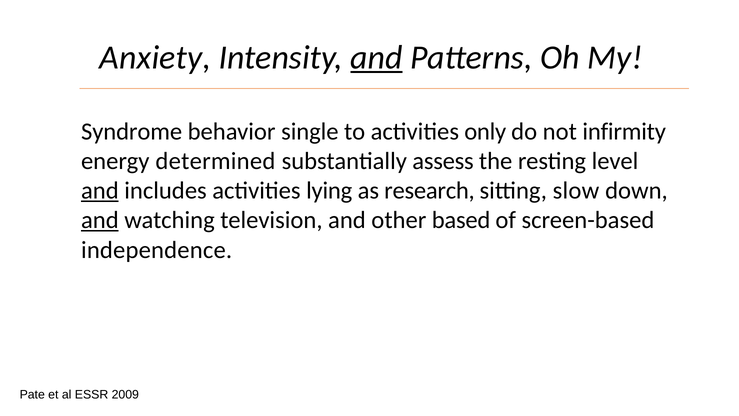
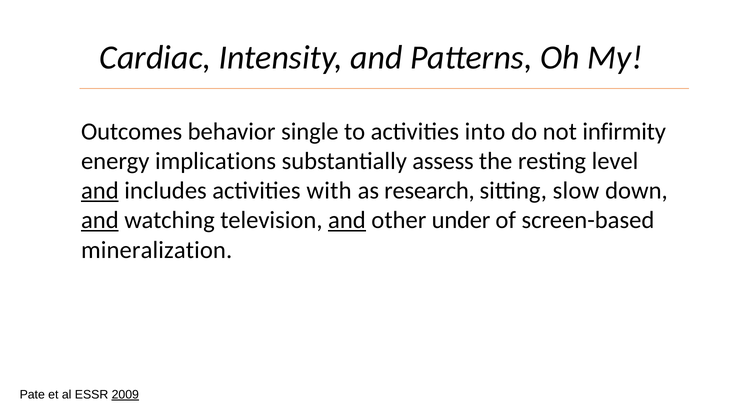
Anxiety: Anxiety -> Cardiac
and at (377, 58) underline: present -> none
Syndrome: Syndrome -> Outcomes
only: only -> into
determined: determined -> implications
lying: lying -> with
and at (347, 220) underline: none -> present
based: based -> under
independence: independence -> mineralization
2009 underline: none -> present
